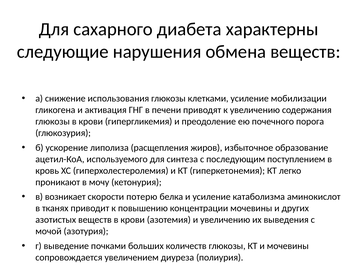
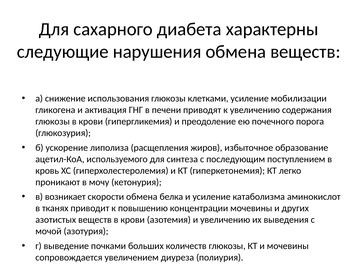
скорости потерю: потерю -> обмена
